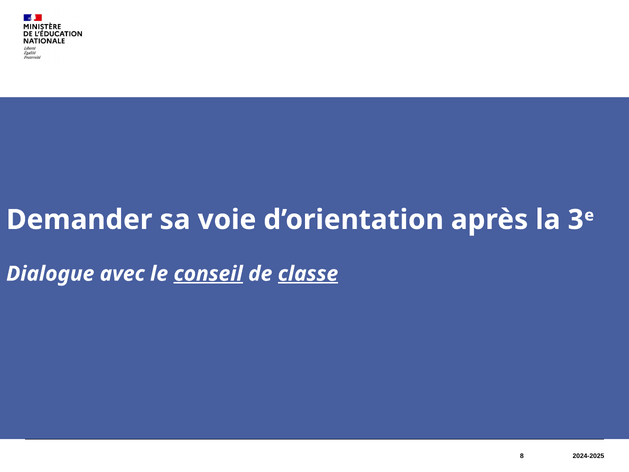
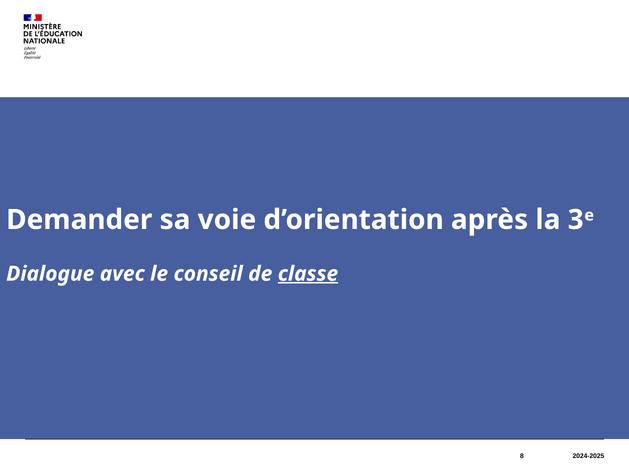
conseil underline: present -> none
